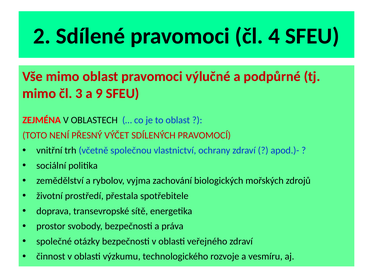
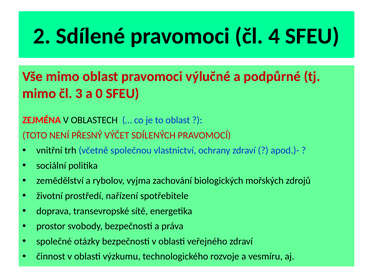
9: 9 -> 0
přestala: přestala -> nařízení
